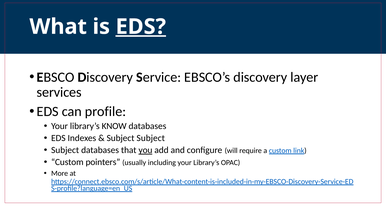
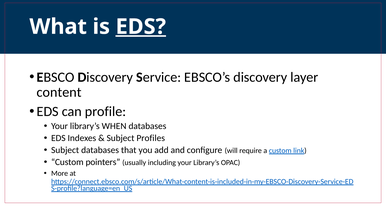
services: services -> content
KNOW: KNOW -> WHEN
Subject Subject: Subject -> Profiles
you underline: present -> none
